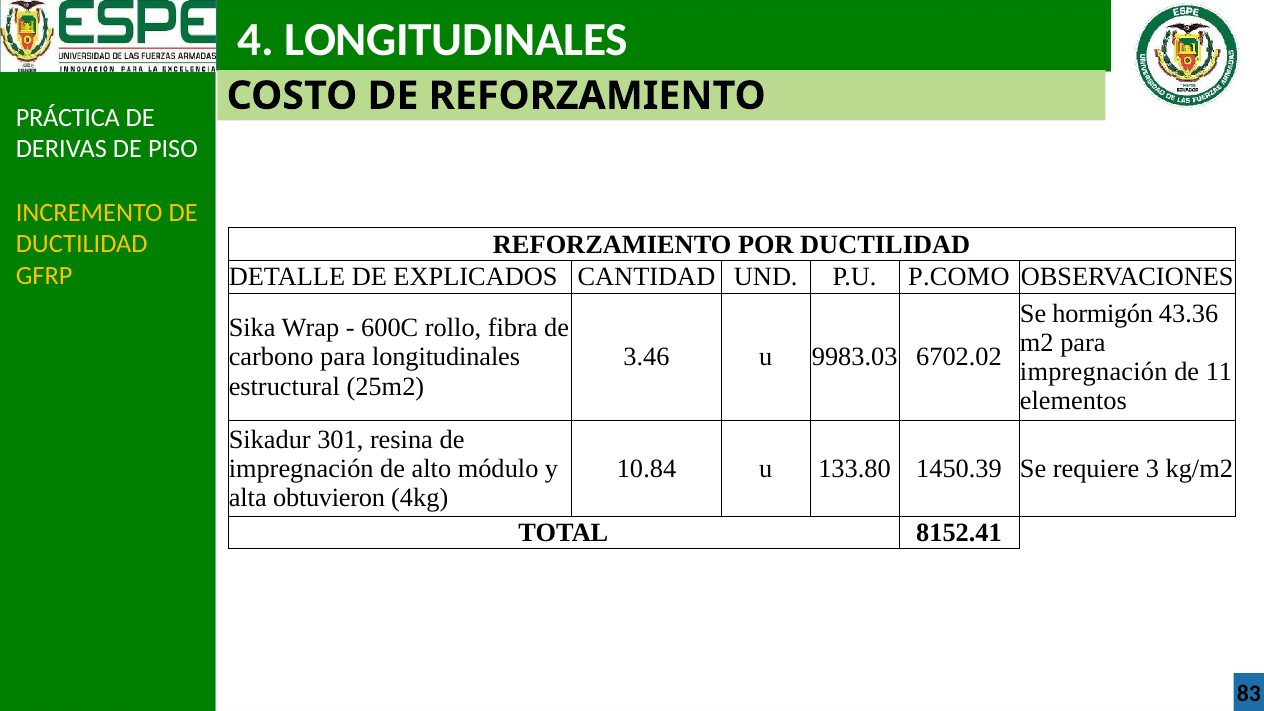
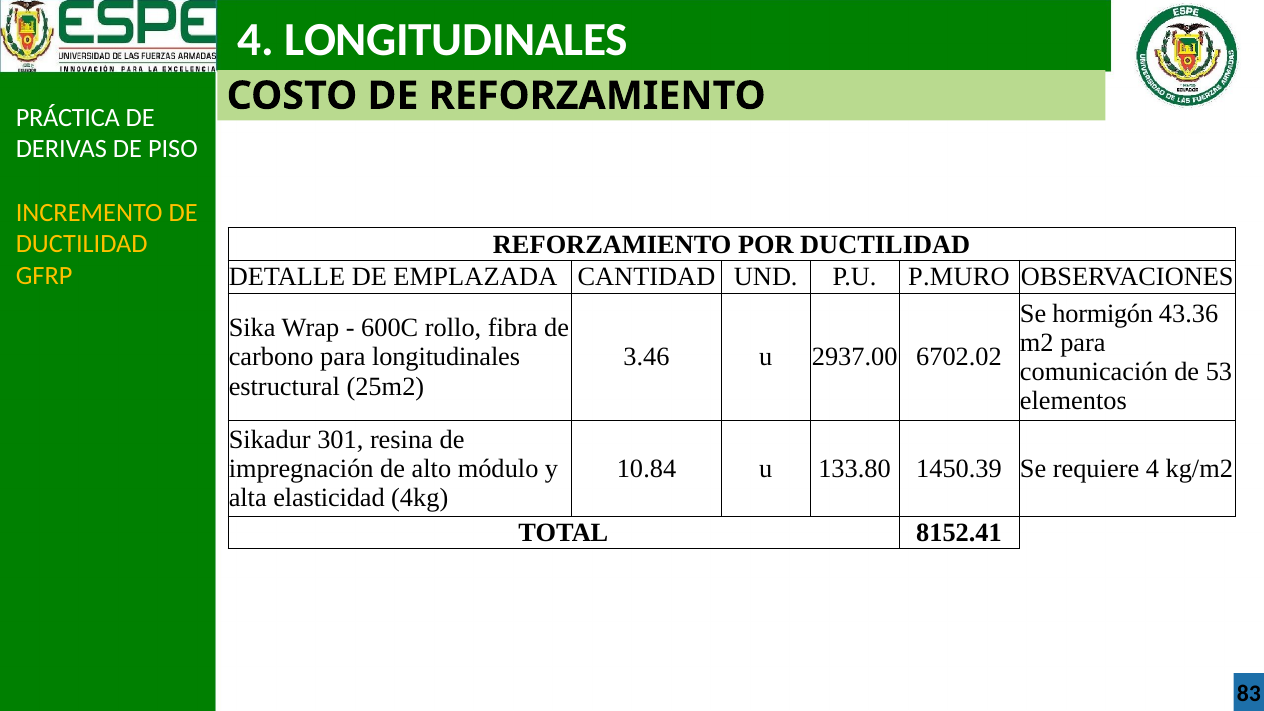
EXPLICADOS: EXPLICADOS -> EMPLAZADA
P.COMO: P.COMO -> P.MURO
9983.03: 9983.03 -> 2937.00
impregnación at (1094, 372): impregnación -> comunicación
11: 11 -> 53
requiere 3: 3 -> 4
obtuvieron: obtuvieron -> elasticidad
